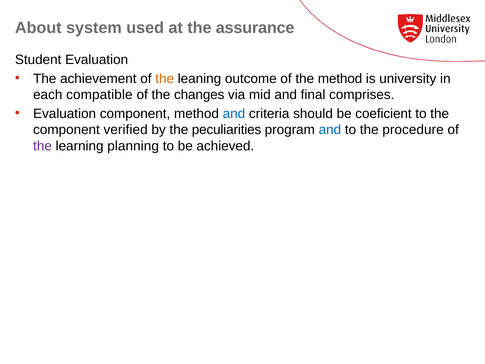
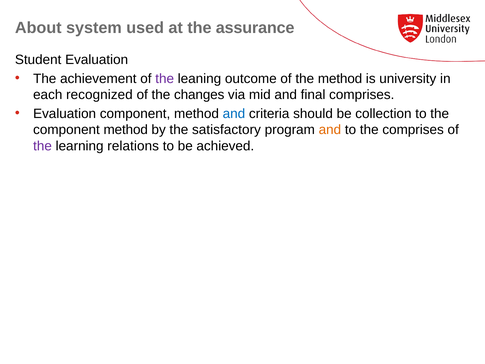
the at (165, 79) colour: orange -> purple
compatible: compatible -> recognized
coeficient: coeficient -> collection
verified at (126, 130): verified -> method
peculiarities: peculiarities -> satisfactory
and at (330, 130) colour: blue -> orange
the procedure: procedure -> comprises
planning: planning -> relations
